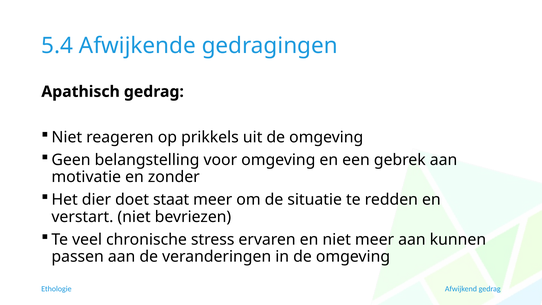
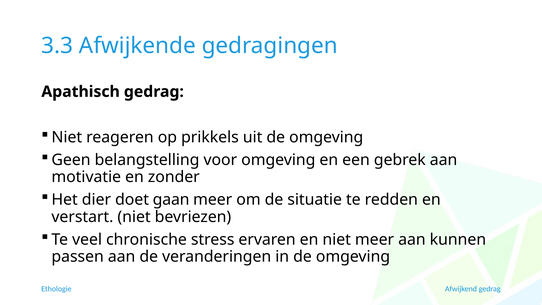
5.4: 5.4 -> 3.3
staat: staat -> gaan
